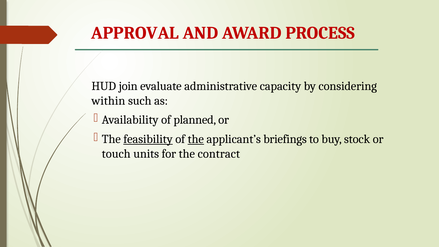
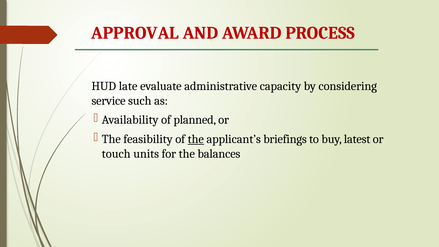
join: join -> late
within: within -> service
feasibility underline: present -> none
stock: stock -> latest
contract: contract -> balances
